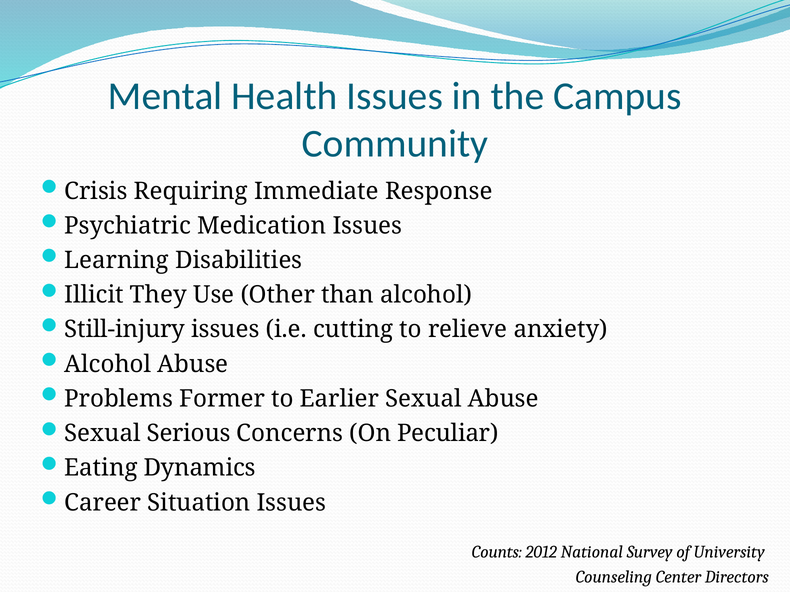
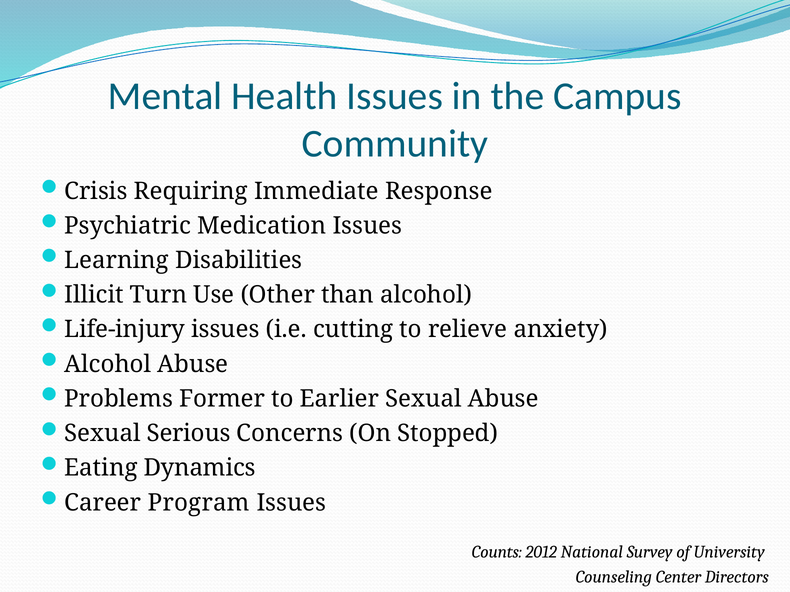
They: They -> Turn
Still-injury: Still-injury -> Life-injury
Peculiar: Peculiar -> Stopped
Situation: Situation -> Program
